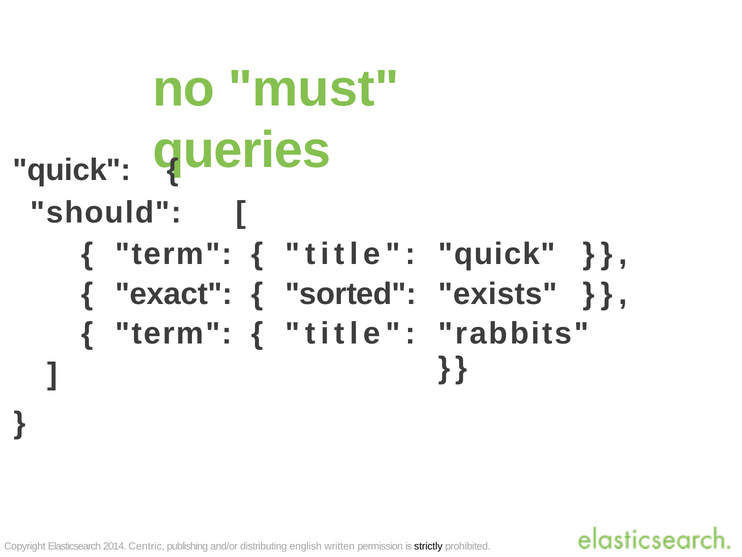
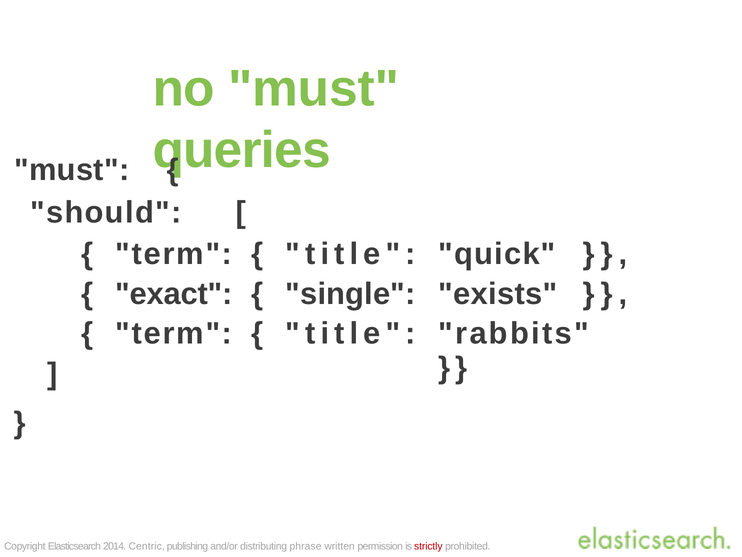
quick at (72, 170): quick -> must
sorted: sorted -> single
english: english -> phrase
strictly colour: black -> red
